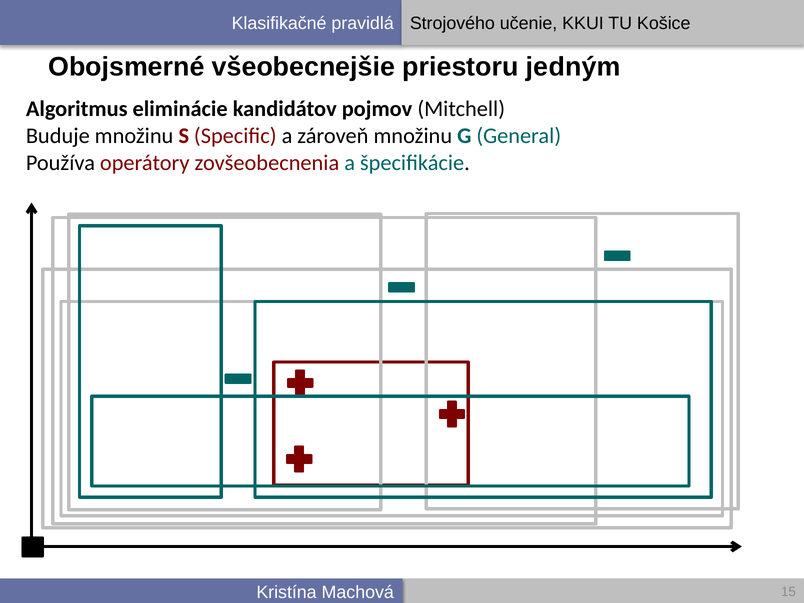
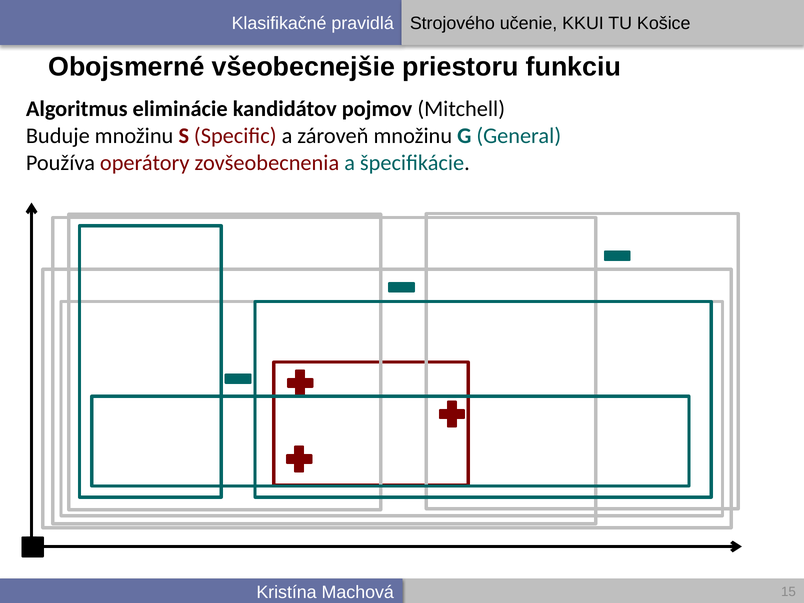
jedným: jedným -> funkciu
